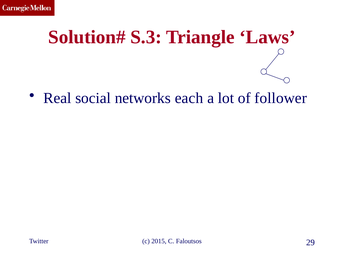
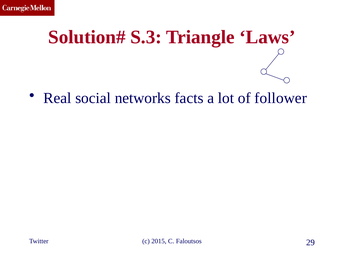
each: each -> facts
